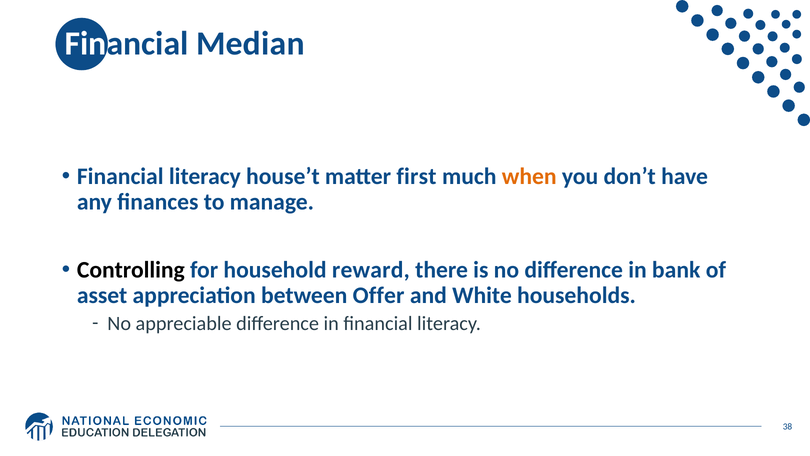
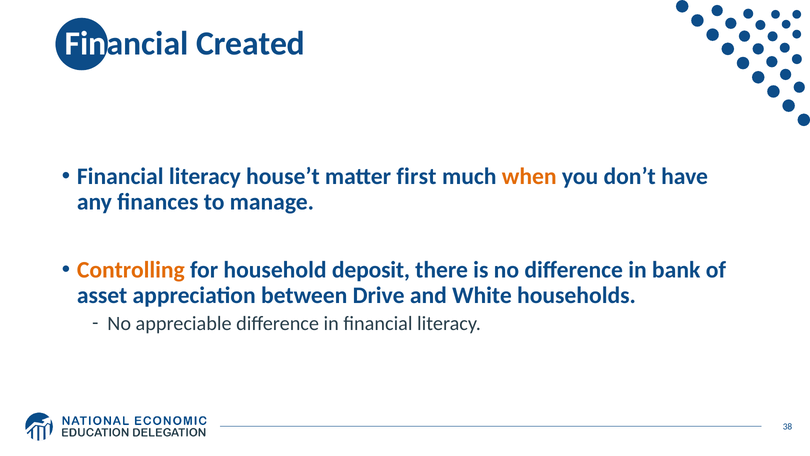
Median: Median -> Created
Controlling colour: black -> orange
reward: reward -> deposit
Offer: Offer -> Drive
